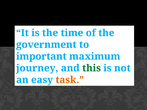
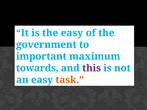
the time: time -> easy
journey: journey -> towards
this colour: green -> purple
